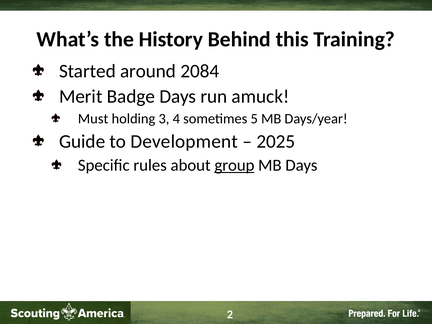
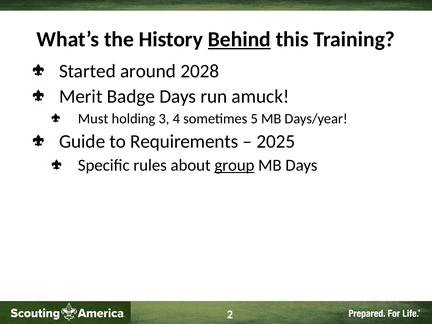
Behind underline: none -> present
2084: 2084 -> 2028
Development: Development -> Requirements
